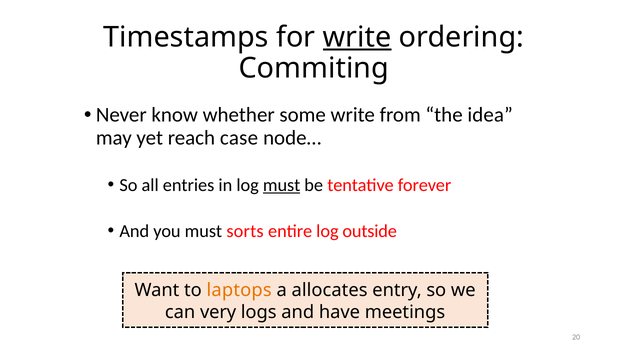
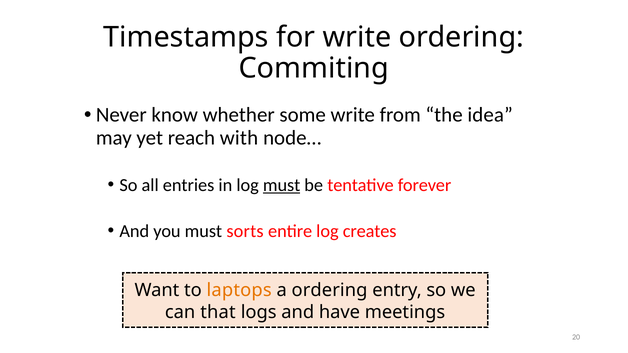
write at (357, 37) underline: present -> none
case: case -> with
outside: outside -> creates
a allocates: allocates -> ordering
very: very -> that
